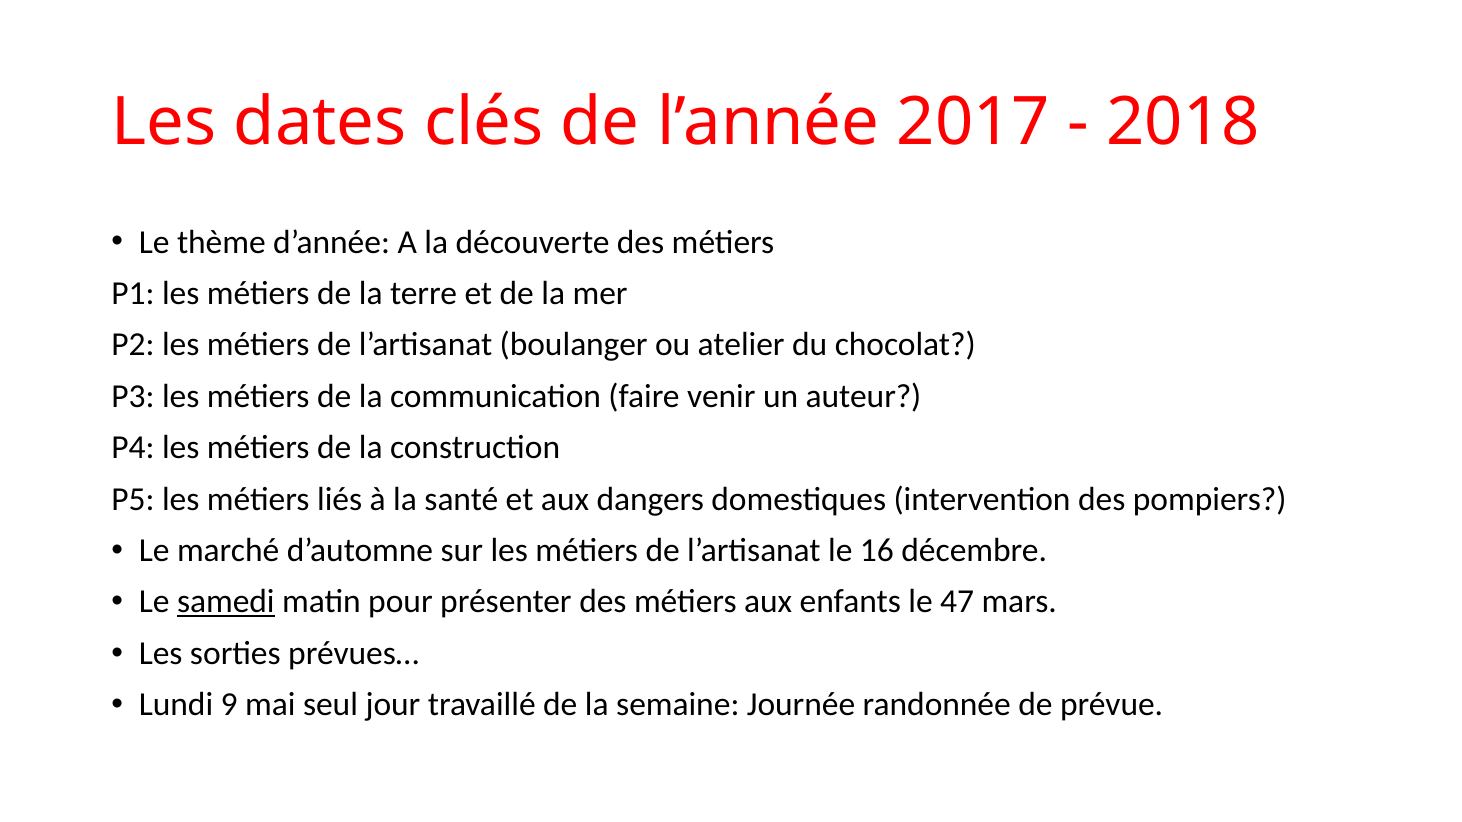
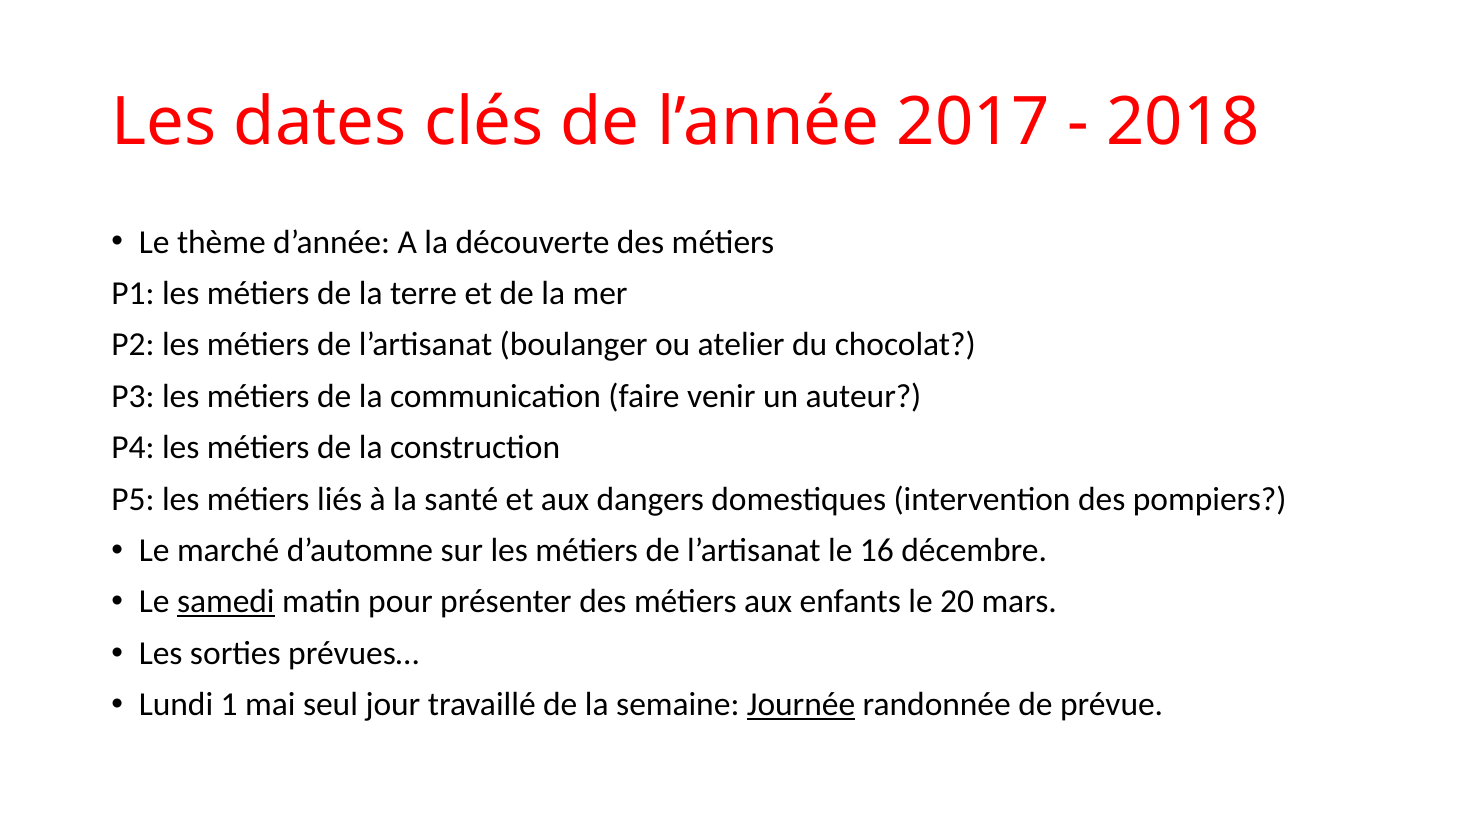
47: 47 -> 20
9: 9 -> 1
Journée underline: none -> present
